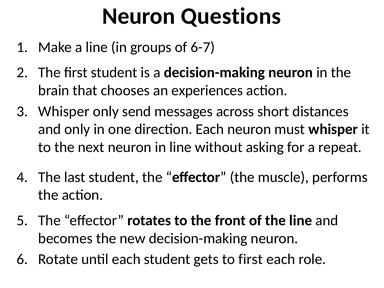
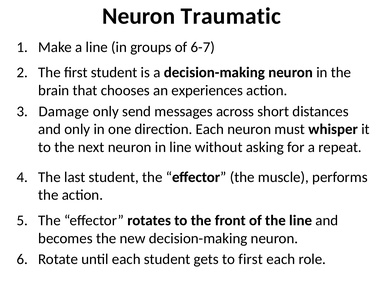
Questions: Questions -> Traumatic
Whisper at (64, 111): Whisper -> Damage
